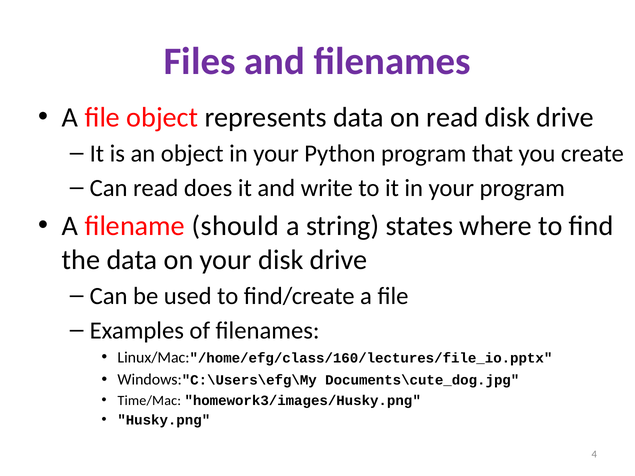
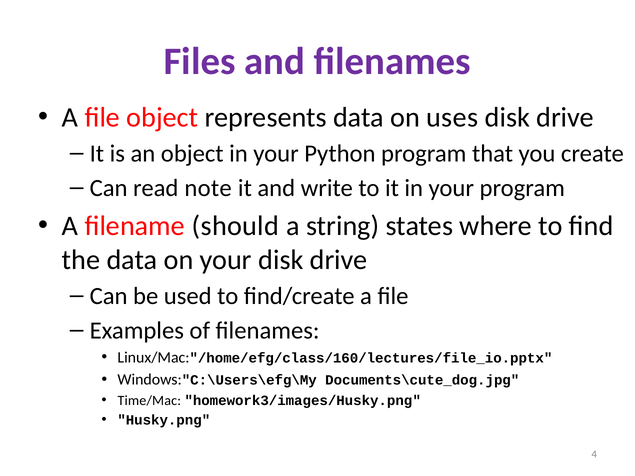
on read: read -> uses
does: does -> note
